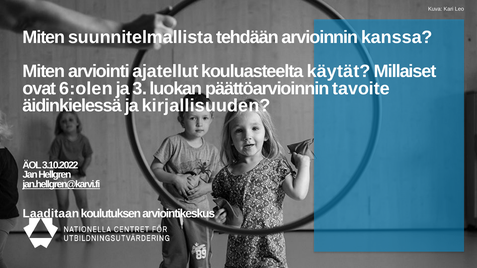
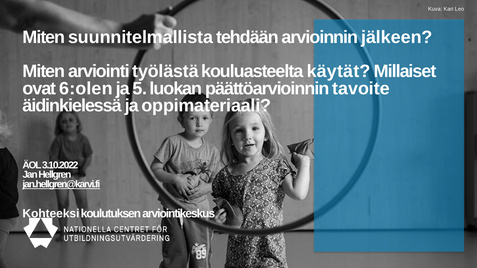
kanssa: kanssa -> jälkeen
ajatellut: ajatellut -> työlästä
3: 3 -> 5
kirjallisuuden: kirjallisuuden -> oppimateriaali
Laaditaan: Laaditaan -> Kohteeksi
